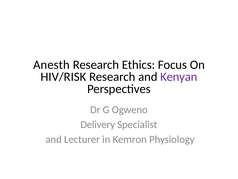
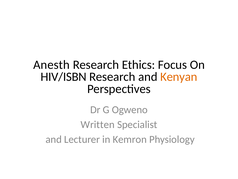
HIV/RISK: HIV/RISK -> HIV/ISBN
Kenyan colour: purple -> orange
Delivery: Delivery -> Written
